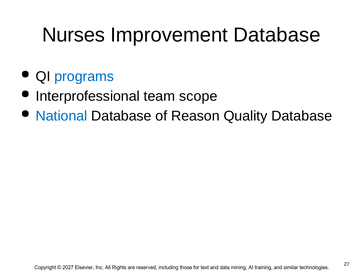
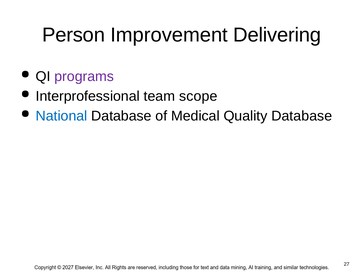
Nurses: Nurses -> Person
Improvement Database: Database -> Delivering
programs colour: blue -> purple
Reason: Reason -> Medical
